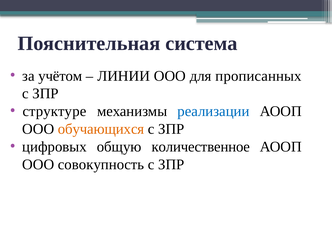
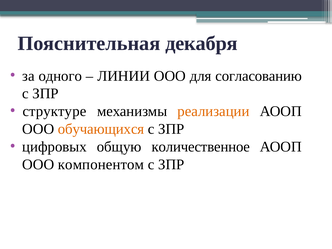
система: система -> декабря
учётом: учётом -> одного
прописанных: прописанных -> согласованию
реализации colour: blue -> orange
совокупность: совокупность -> компонентом
